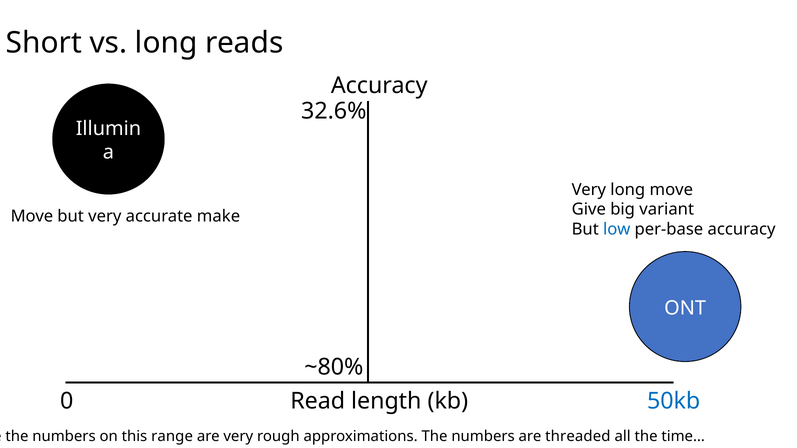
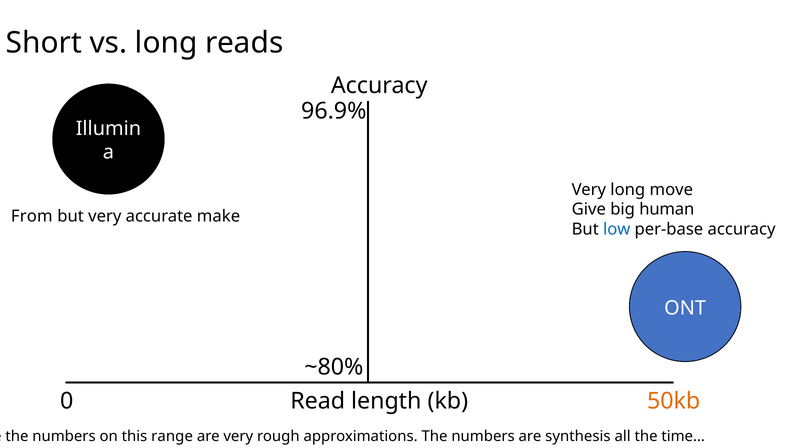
32.6%: 32.6% -> 96.9%
variant: variant -> human
Move at (32, 216): Move -> From
50kb colour: blue -> orange
threaded: threaded -> synthesis
